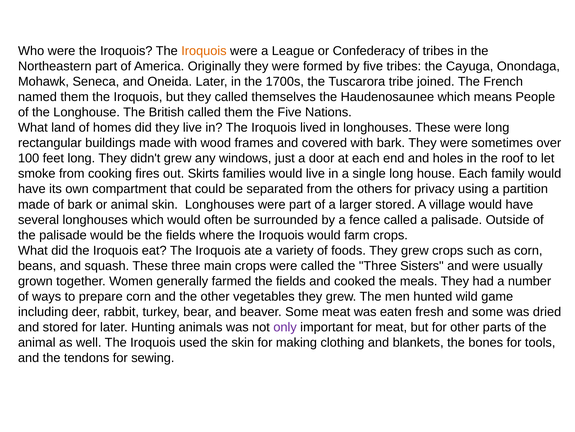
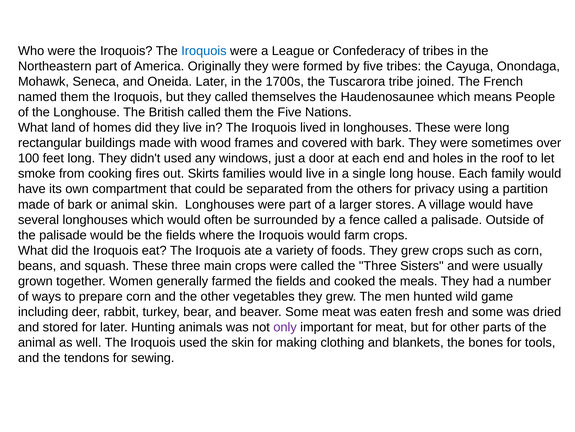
Iroquois at (204, 51) colour: orange -> blue
didn't grew: grew -> used
larger stored: stored -> stores
